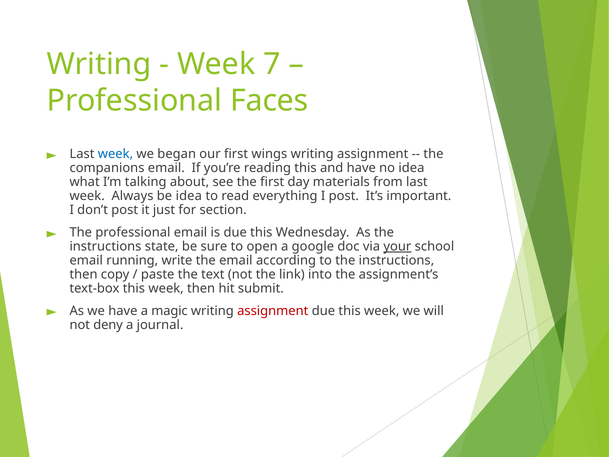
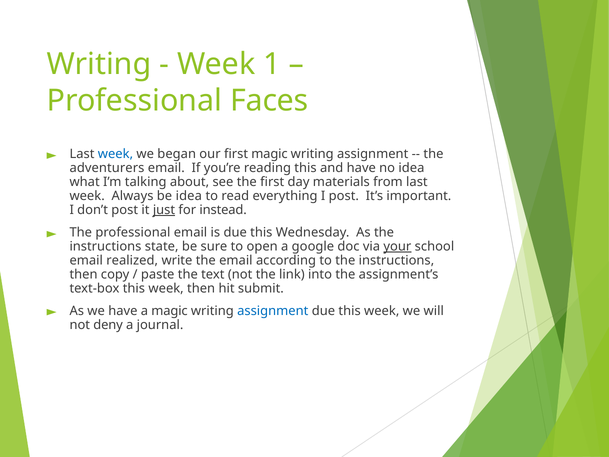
7: 7 -> 1
first wings: wings -> magic
companions: companions -> adventurers
just underline: none -> present
section: section -> instead
running: running -> realized
assignment at (273, 311) colour: red -> blue
